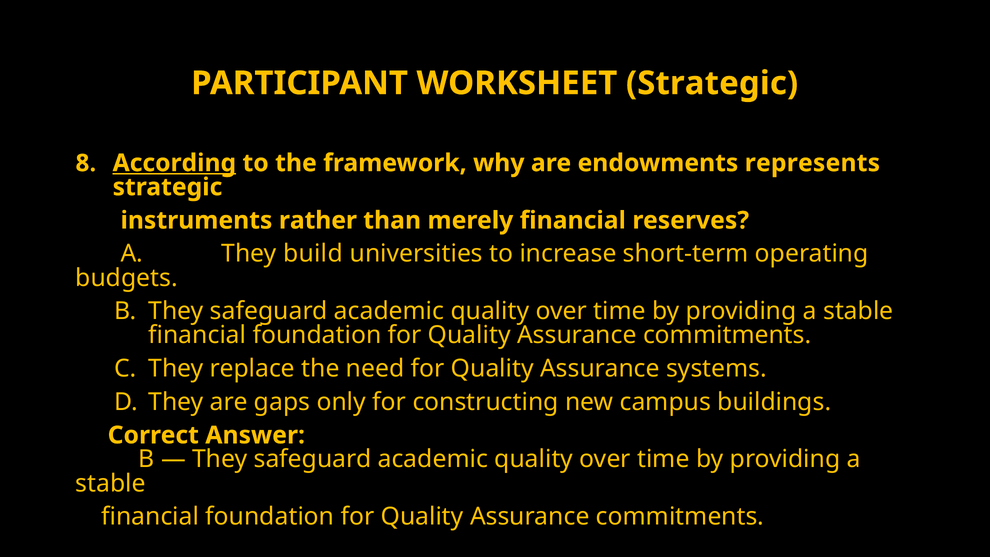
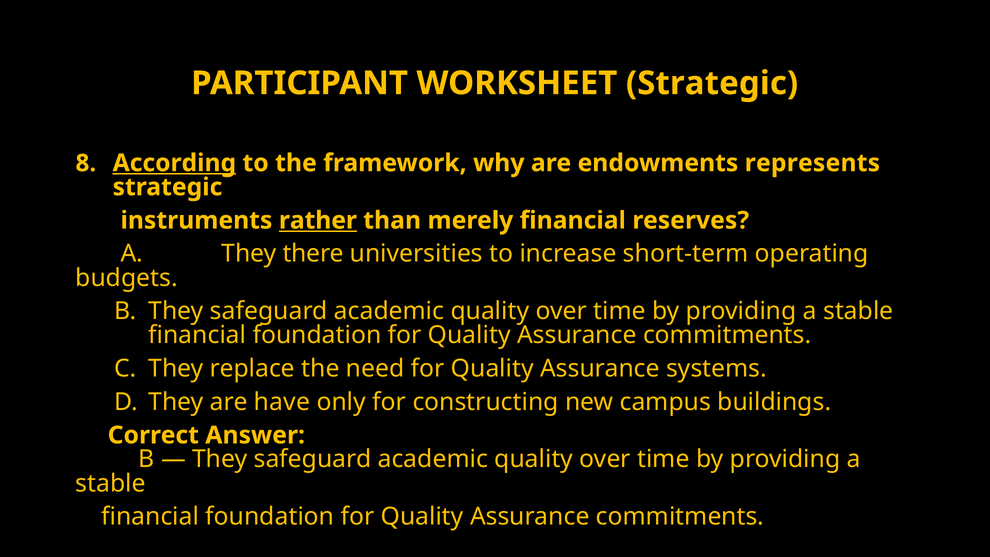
rather underline: none -> present
build: build -> there
gaps: gaps -> have
